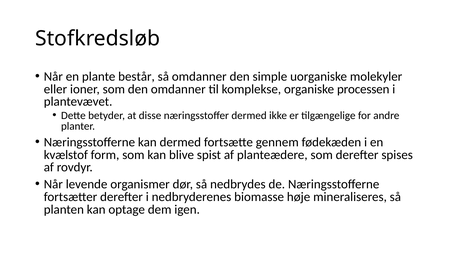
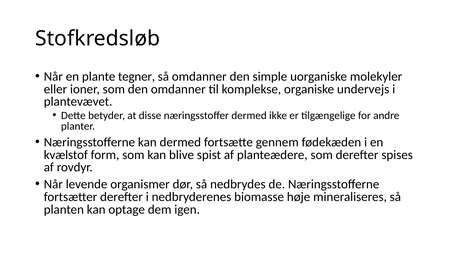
består: består -> tegner
processen: processen -> undervejs
